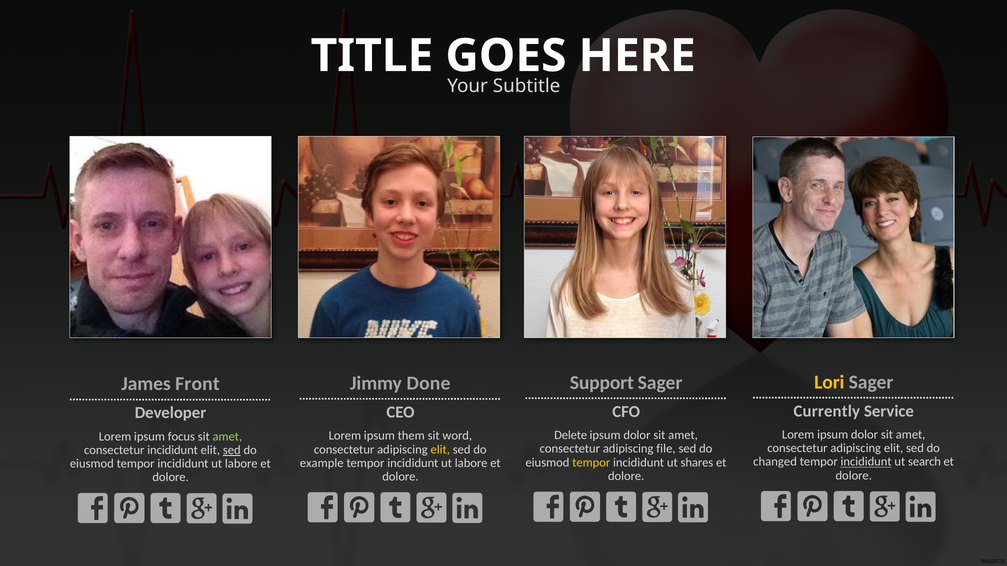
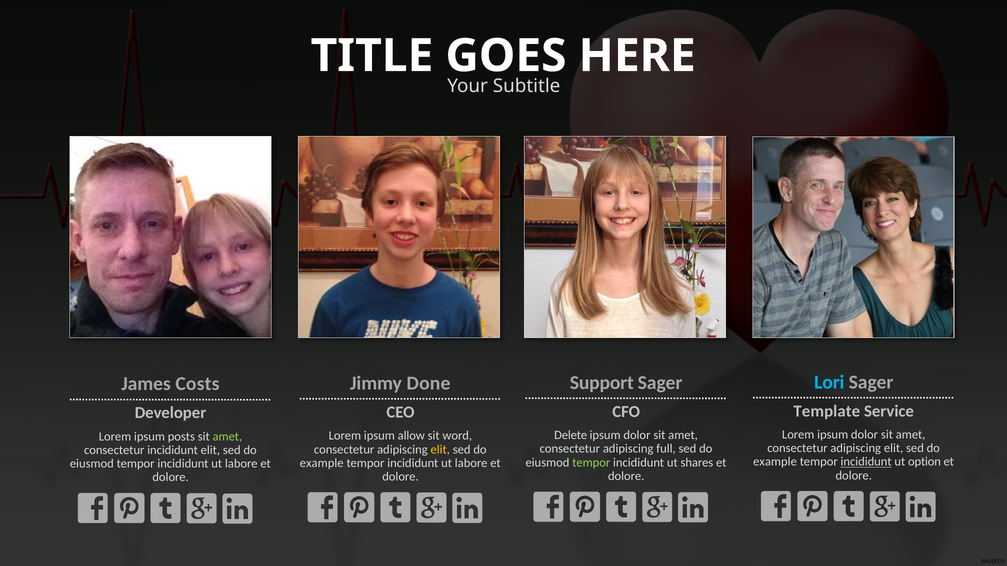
Lori colour: yellow -> light blue
Front: Front -> Costs
Currently: Currently -> Template
them: them -> allow
focus: focus -> posts
file: file -> full
sed at (232, 450) underline: present -> none
changed at (775, 462): changed -> example
search: search -> option
tempor at (591, 463) colour: yellow -> light green
